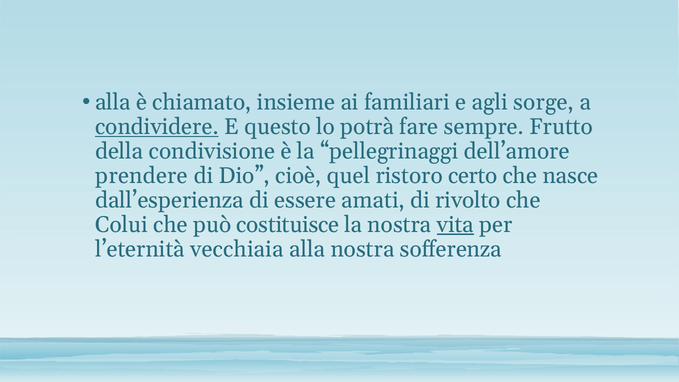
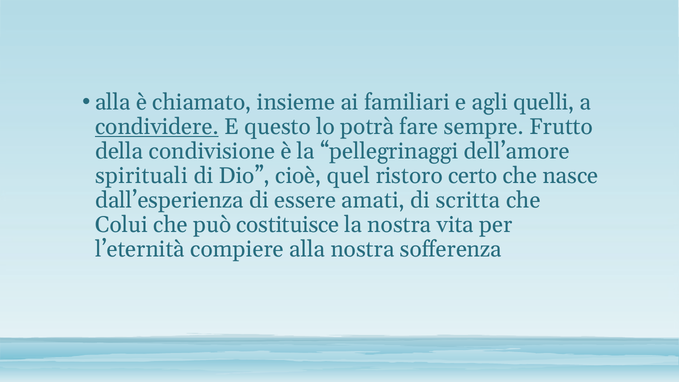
sorge: sorge -> quelli
prendere: prendere -> spirituali
rivolto: rivolto -> scritta
vita underline: present -> none
vecchiaia: vecchiaia -> compiere
